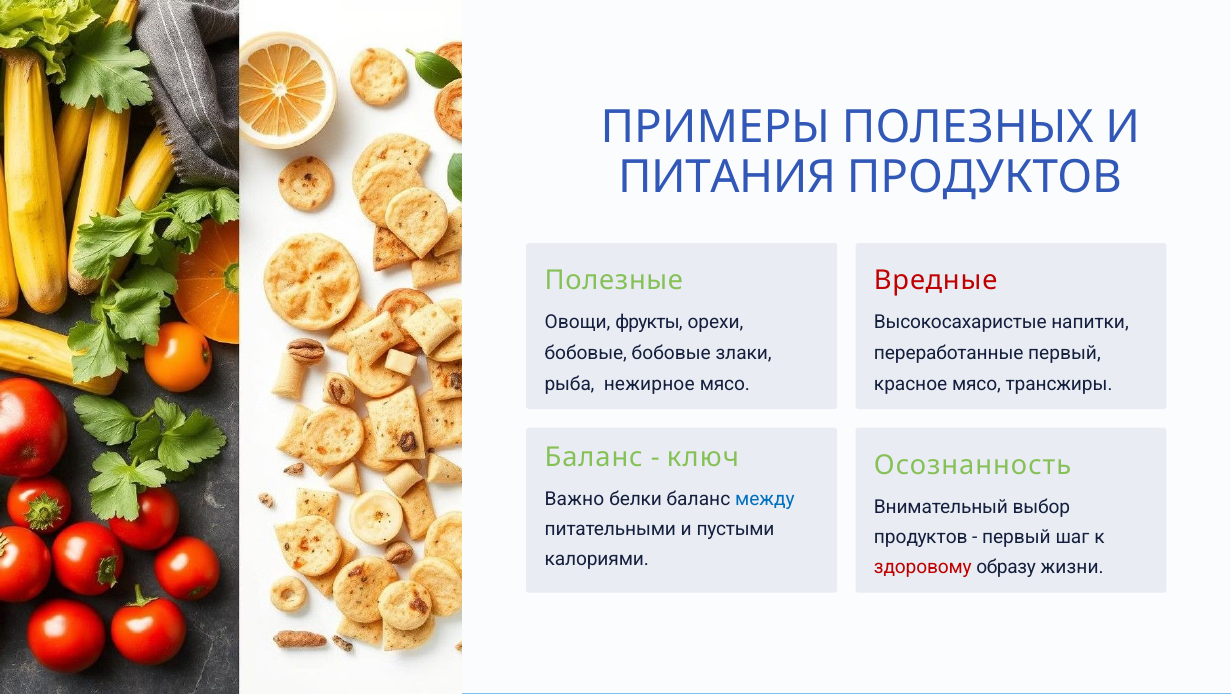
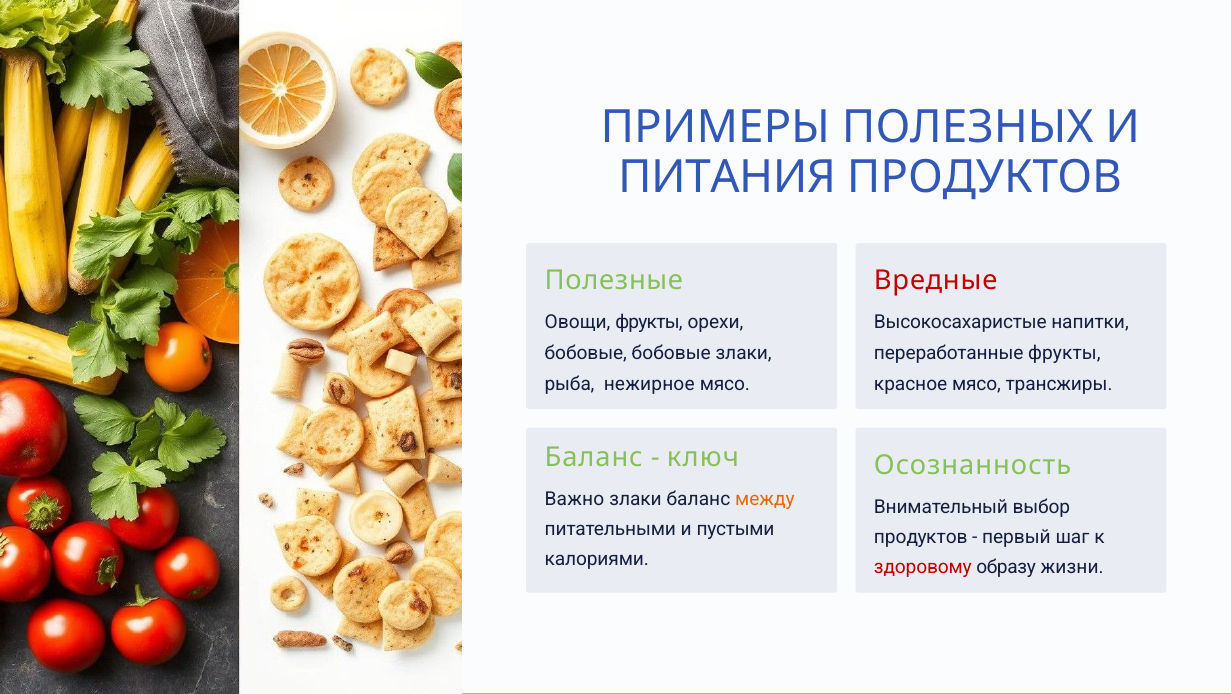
переработанные первый: первый -> фрукты
Важно белки: белки -> злаки
между colour: blue -> orange
